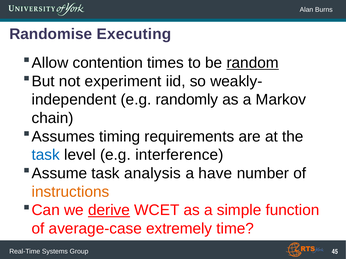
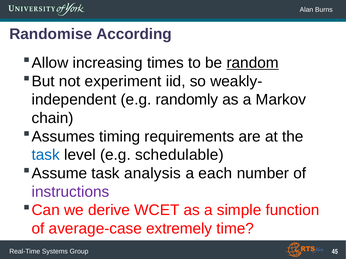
Executing: Executing -> According
contention: contention -> increasing
interference: interference -> schedulable
have: have -> each
instructions colour: orange -> purple
derive underline: present -> none
